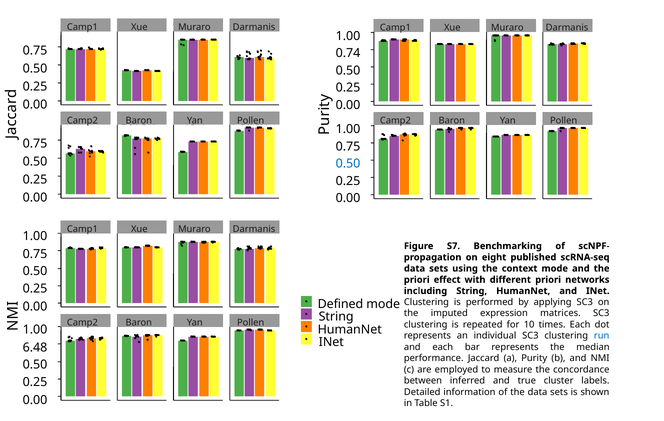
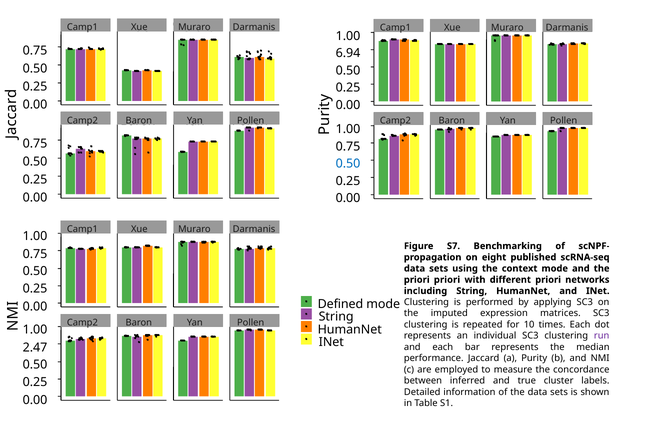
0.74: 0.74 -> 6.94
priori effect: effect -> priori
run colour: blue -> purple
6.48: 6.48 -> 2.47
